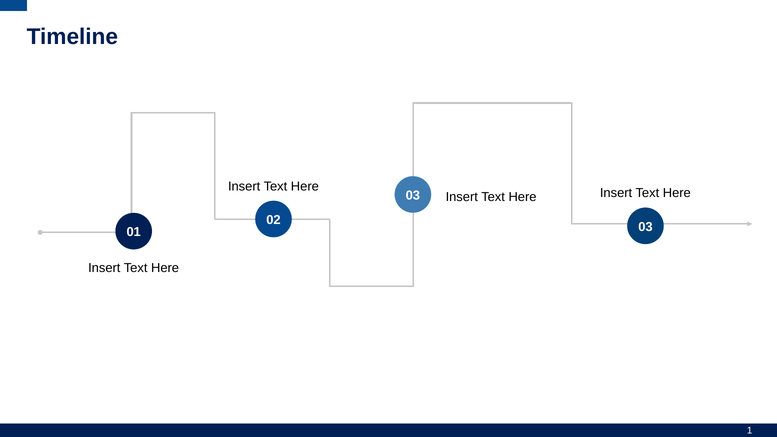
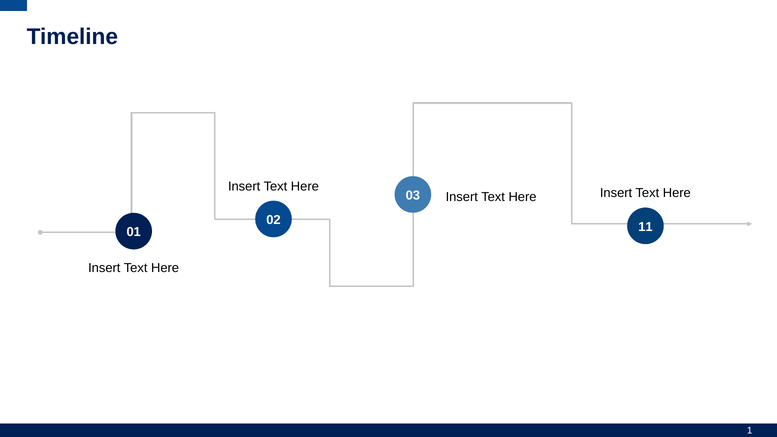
01 03: 03 -> 11
